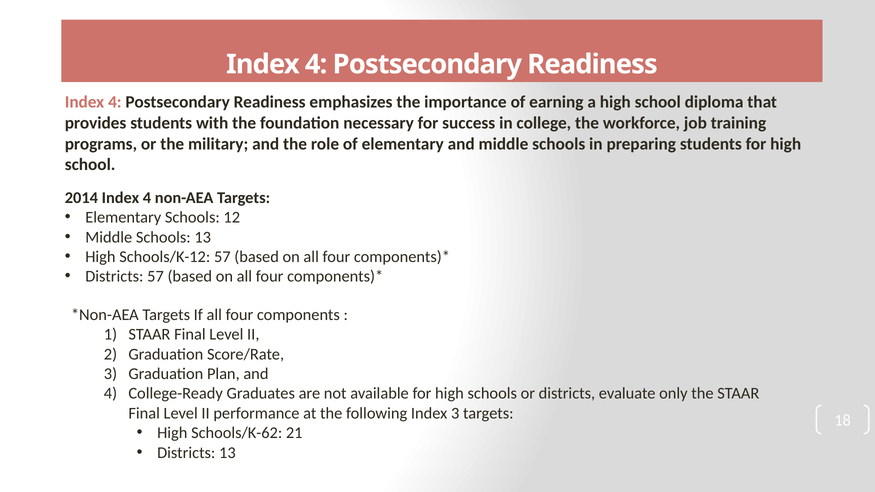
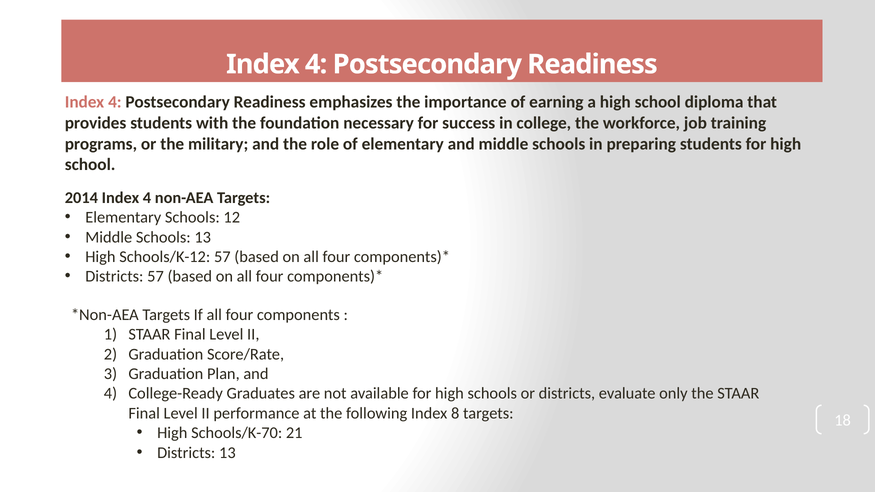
Index 3: 3 -> 8
Schools/K-62: Schools/K-62 -> Schools/K-70
